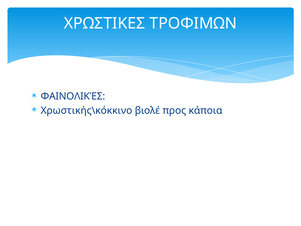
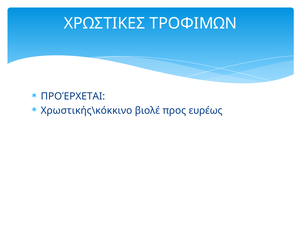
ΦΑΙΝΟΛΙΚΈΣ: ΦΑΙΝΟΛΙΚΈΣ -> ΠΡΟΈΡΧΕΤΑΙ
κάποια: κάποια -> ευρέως
